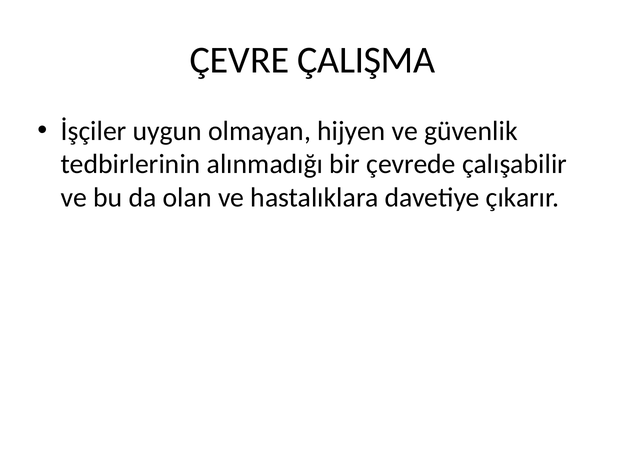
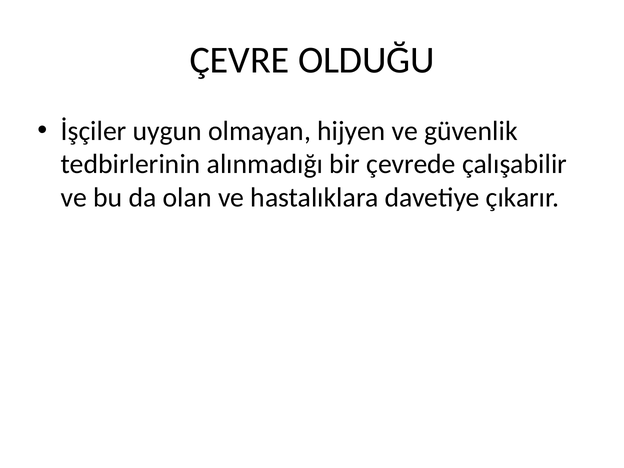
ÇALIŞMA: ÇALIŞMA -> OLDUĞU
